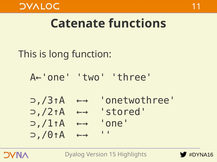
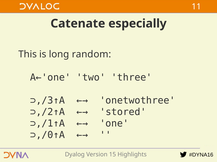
functions: functions -> especially
function: function -> random
